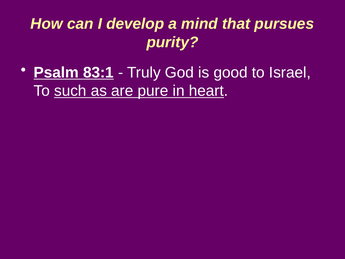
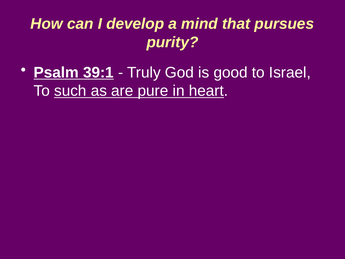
83:1: 83:1 -> 39:1
